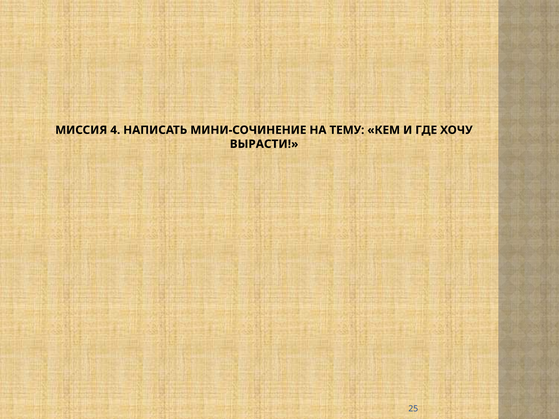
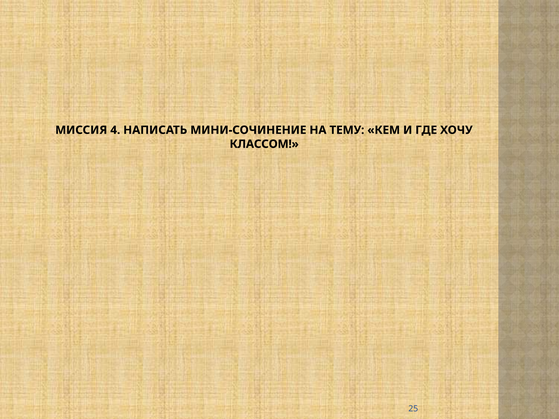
ВЫРАСТИ: ВЫРАСТИ -> КЛАССОМ
